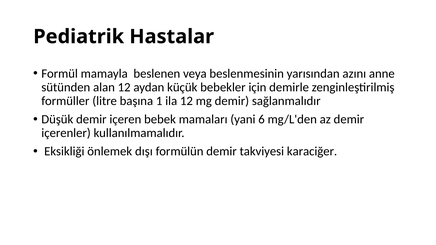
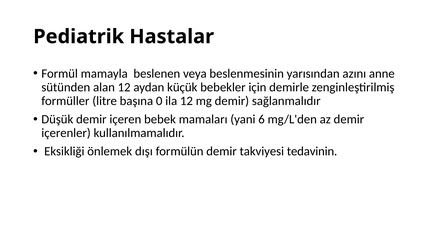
1: 1 -> 0
karaciğer: karaciğer -> tedavinin
